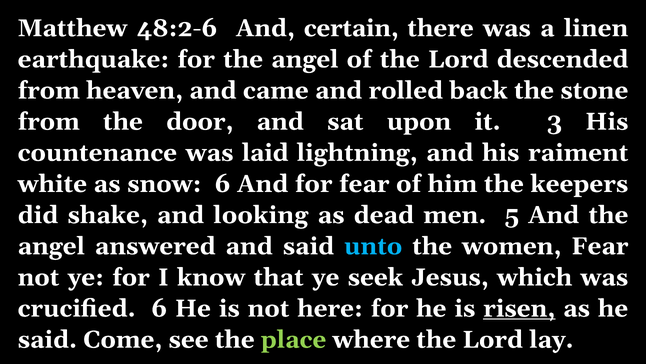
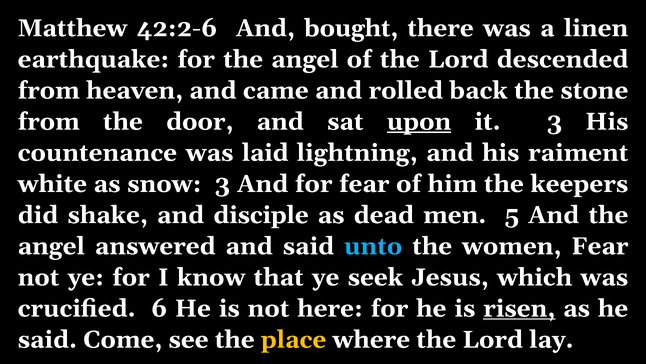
48:2-6: 48:2-6 -> 42:2-6
certain: certain -> bought
upon underline: none -> present
snow 6: 6 -> 3
looking: looking -> disciple
place colour: light green -> yellow
